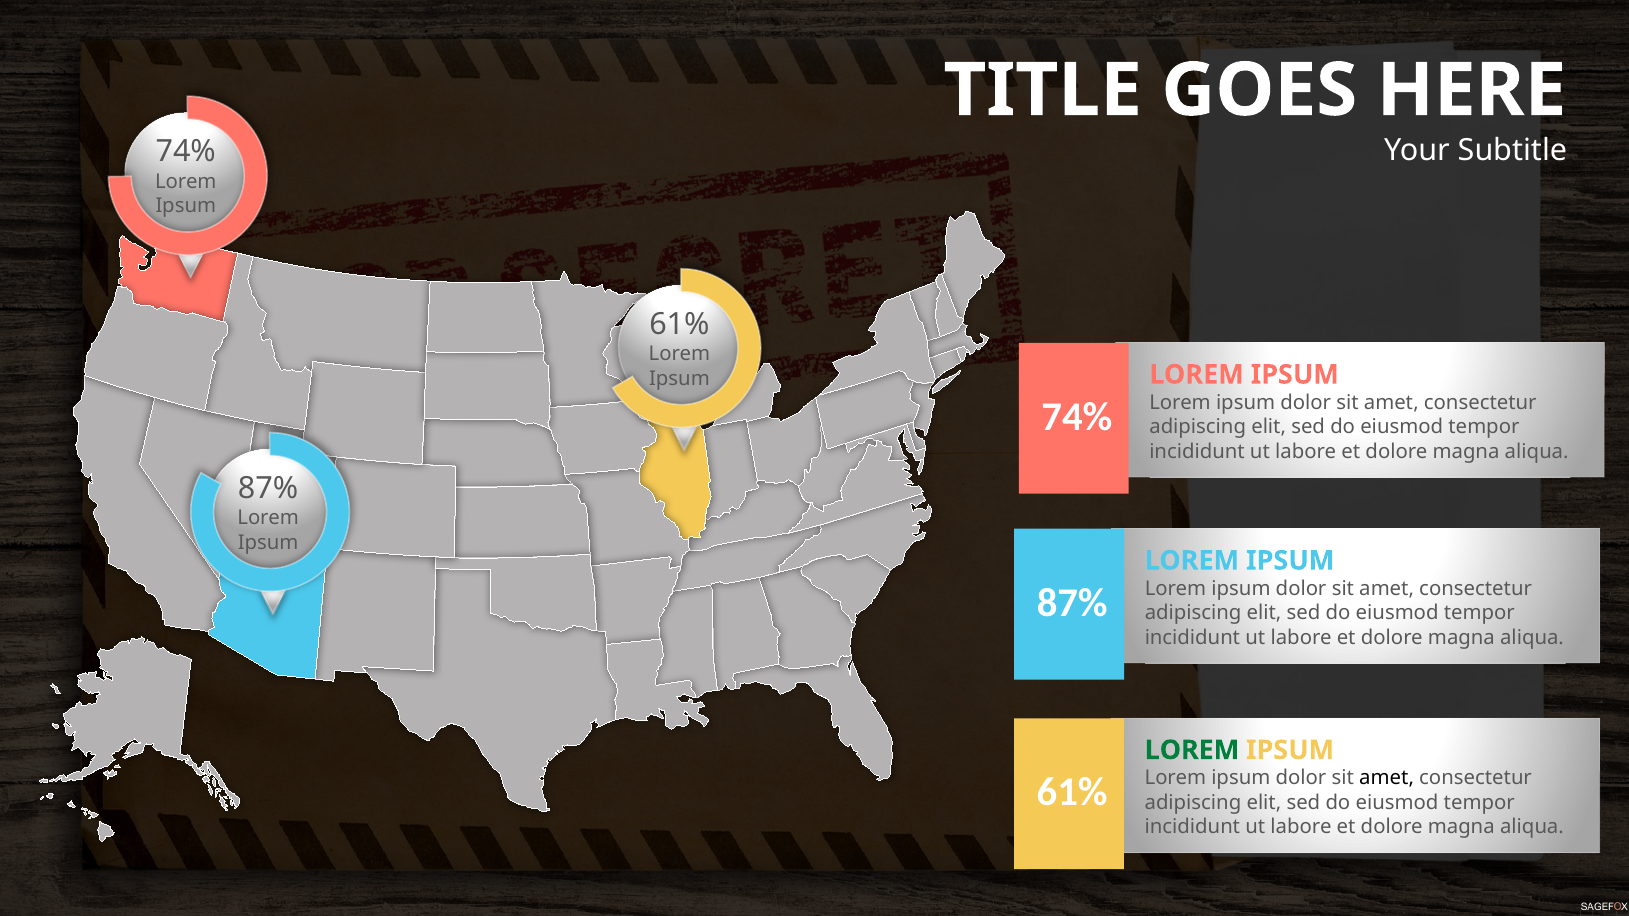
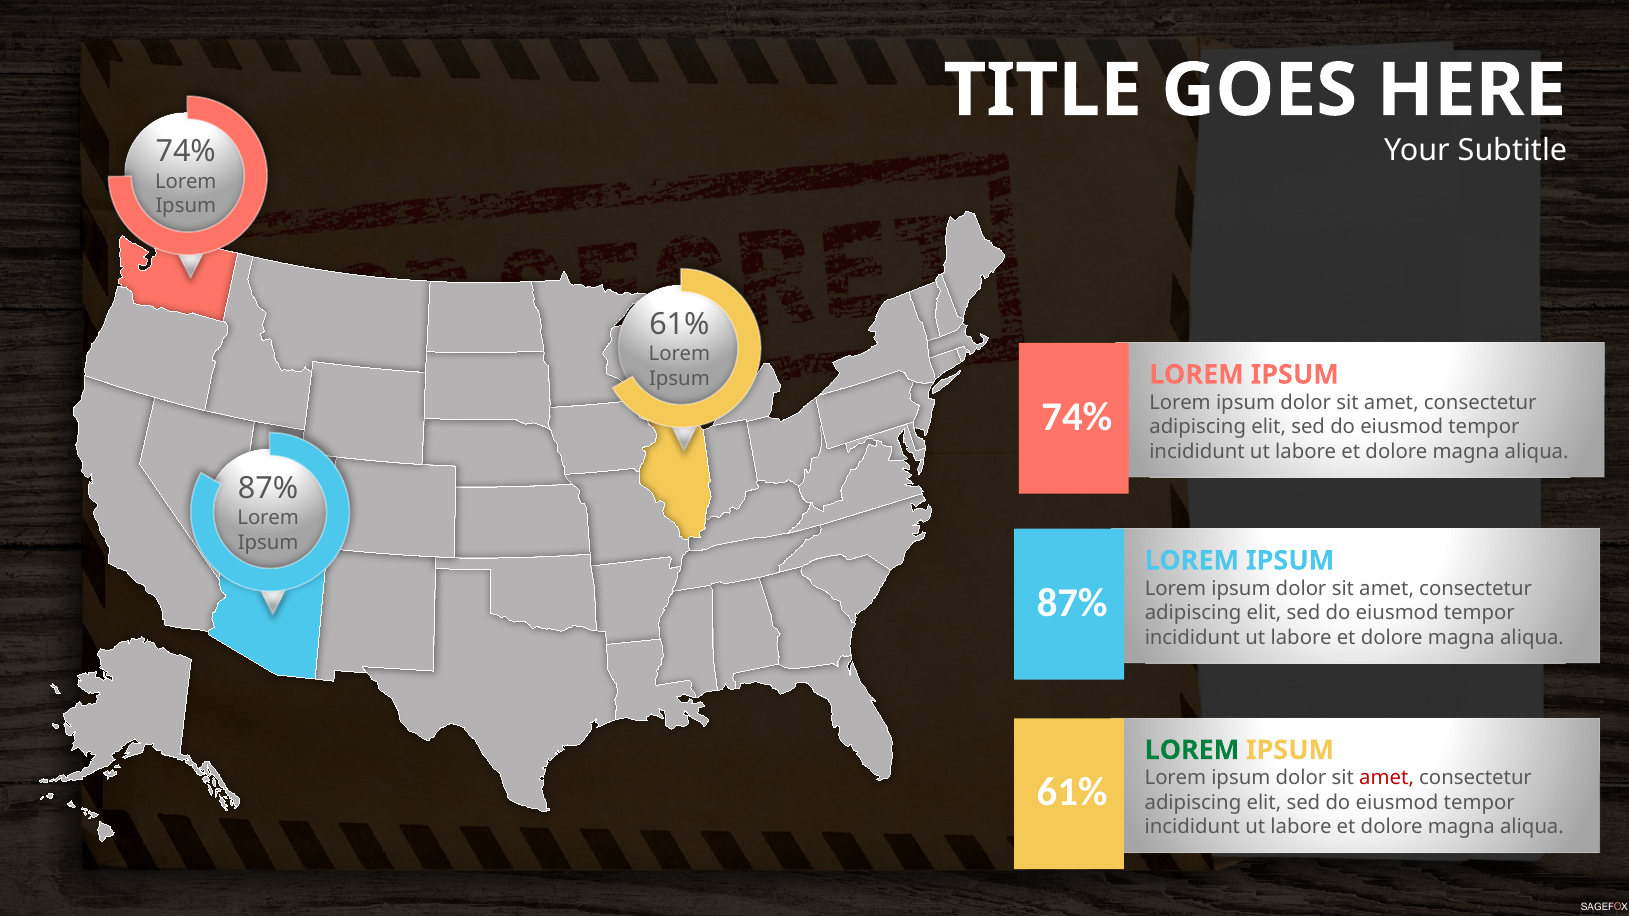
amet at (1387, 778) colour: black -> red
